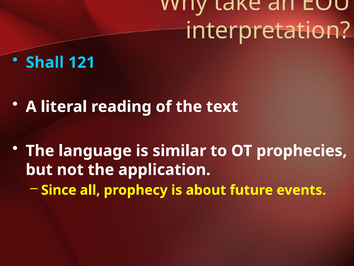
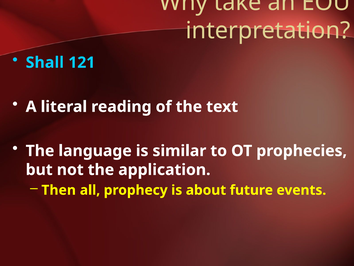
Since: Since -> Then
